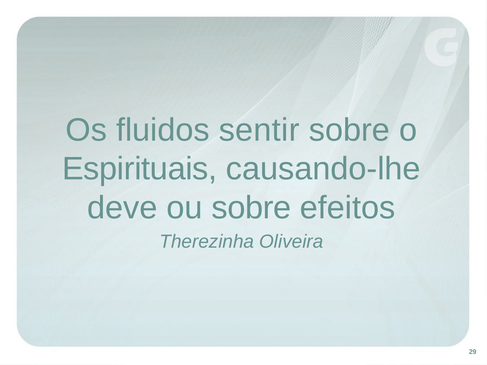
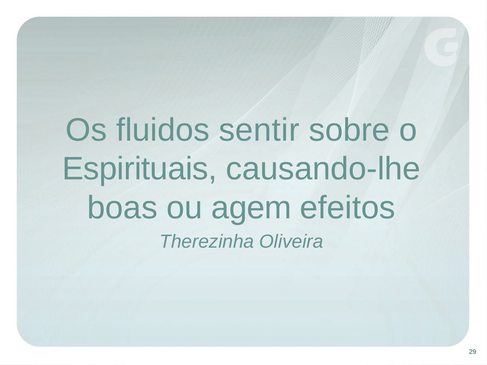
deve: deve -> boas
ou sobre: sobre -> agem
